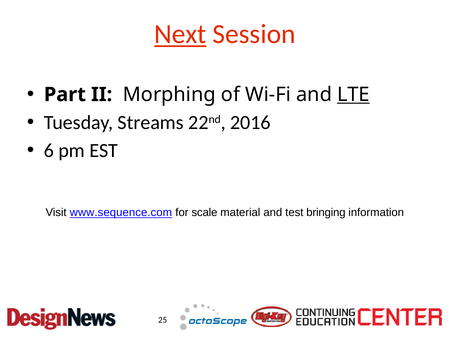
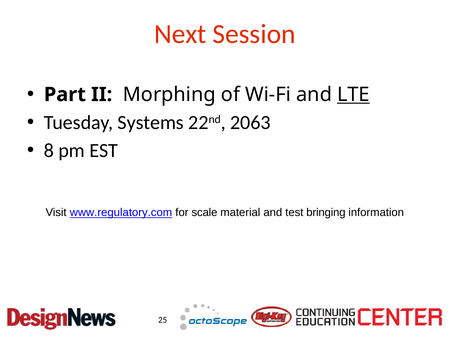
Next underline: present -> none
Streams: Streams -> Systems
2016: 2016 -> 2063
6: 6 -> 8
www.sequence.com: www.sequence.com -> www.regulatory.com
